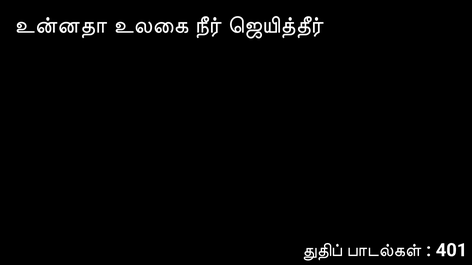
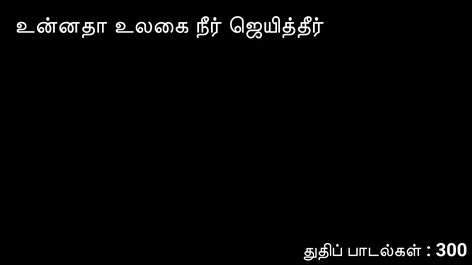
401: 401 -> 300
